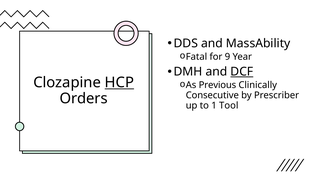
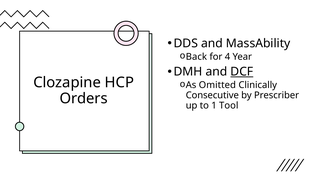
Fatal: Fatal -> Back
9: 9 -> 4
HCP underline: present -> none
Previous: Previous -> Omitted
